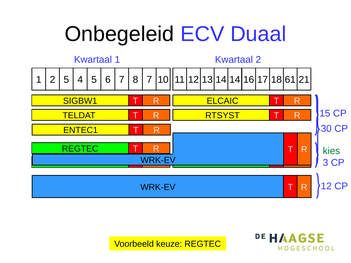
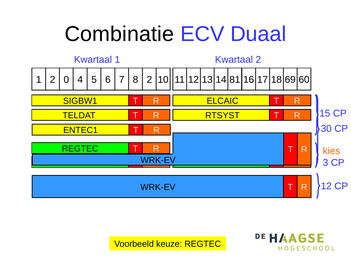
Onbegeleid: Onbegeleid -> Combinatie
1 5: 5 -> 0
8 7: 7 -> 2
13 14: 14 -> 81
61: 61 -> 69
21: 21 -> 60
kies colour: green -> orange
